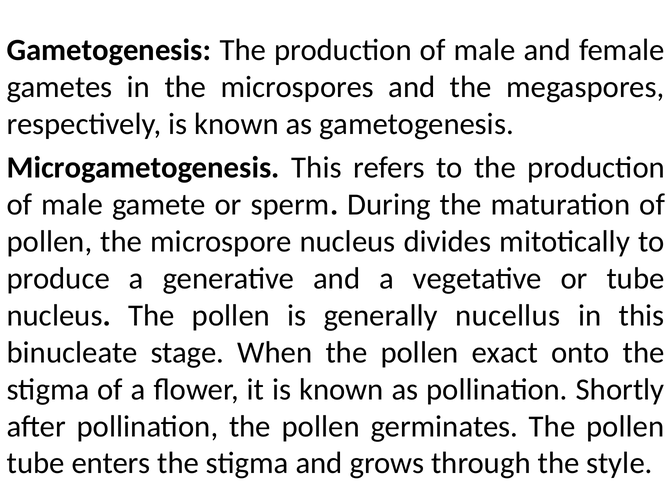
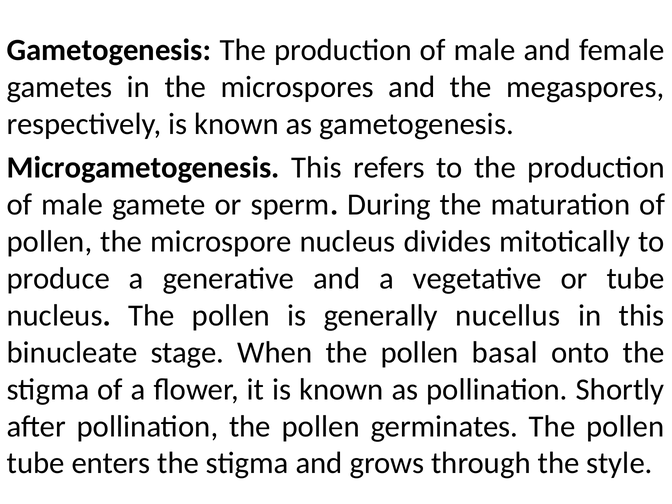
exact: exact -> basal
